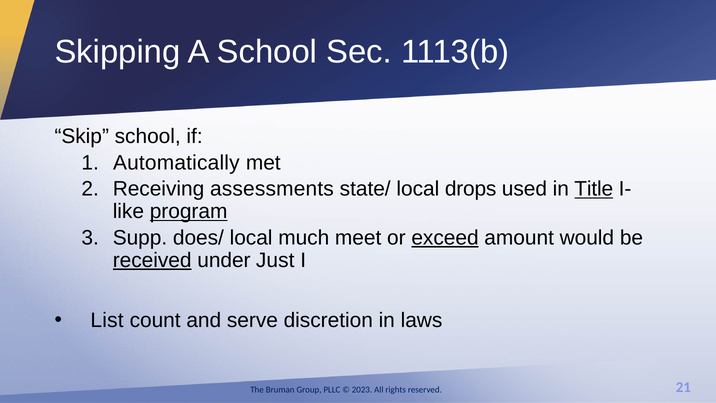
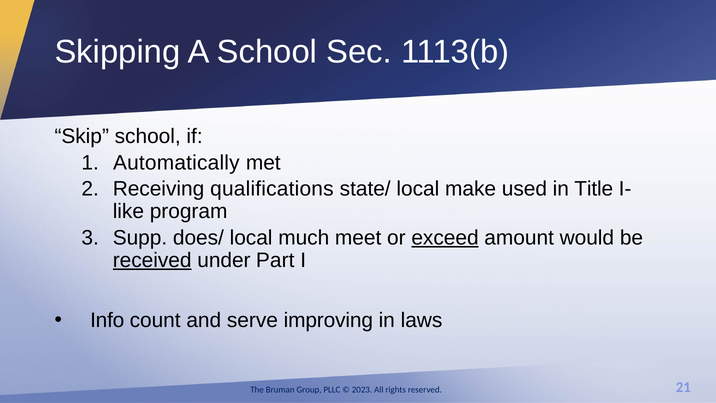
assessments: assessments -> qualifications
drops: drops -> make
Title underline: present -> none
program underline: present -> none
Just: Just -> Part
List: List -> Info
discretion: discretion -> improving
